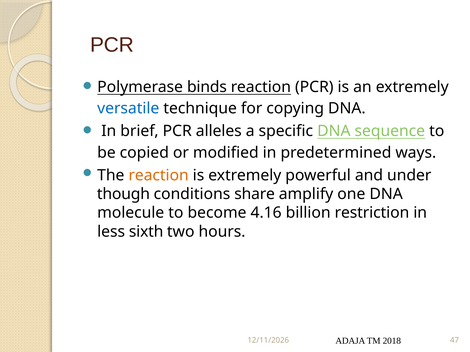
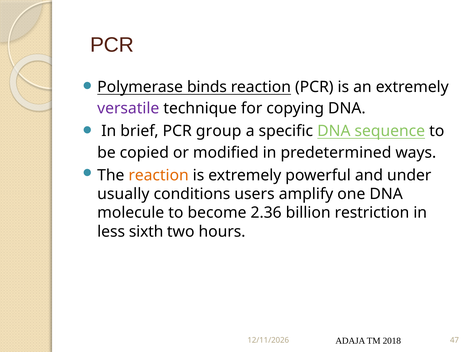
versatile colour: blue -> purple
alleles: alleles -> group
though: though -> usually
share: share -> users
4.16: 4.16 -> 2.36
